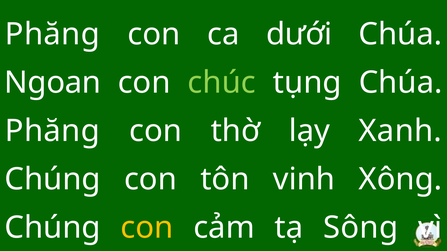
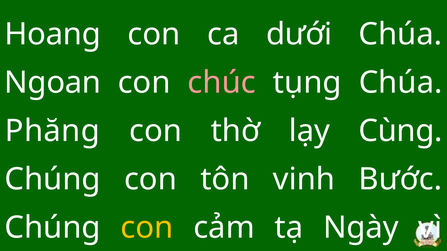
Phăng at (52, 34): Phăng -> Hoang
chúc colour: light green -> pink
Xanh: Xanh -> Cùng
Xông: Xông -> Bước
Sông: Sông -> Ngày
